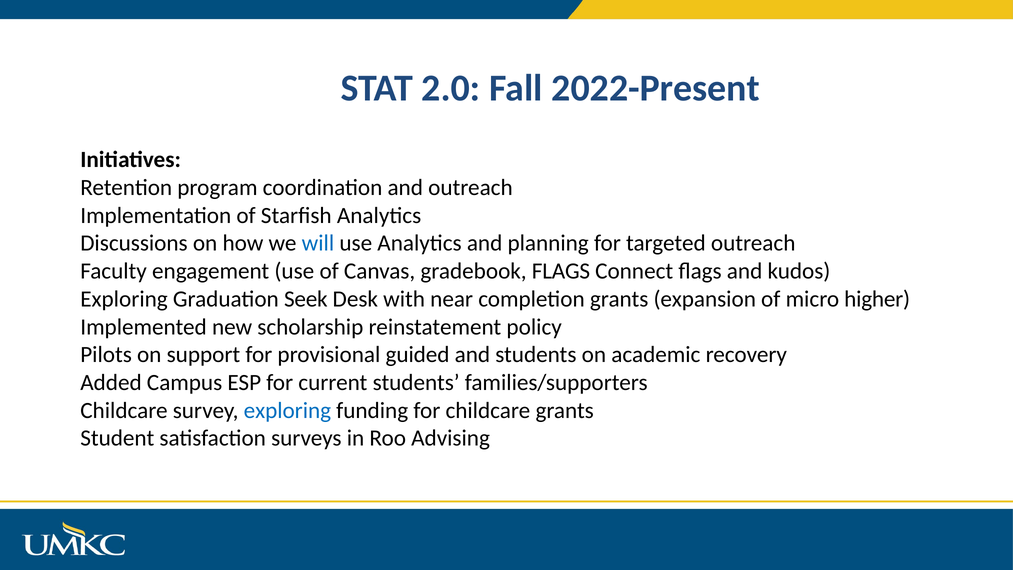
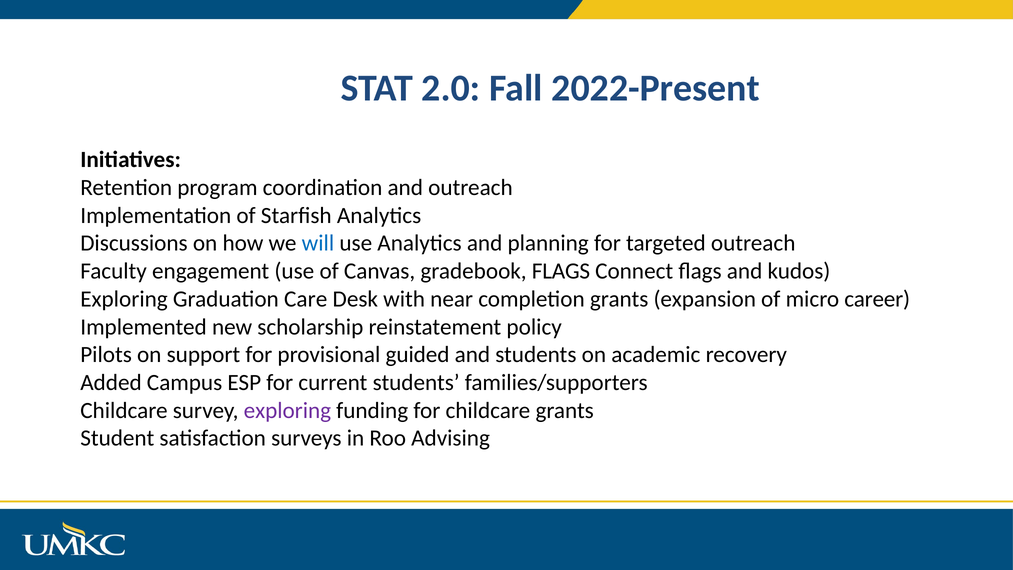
Seek: Seek -> Care
higher: higher -> career
exploring at (287, 410) colour: blue -> purple
